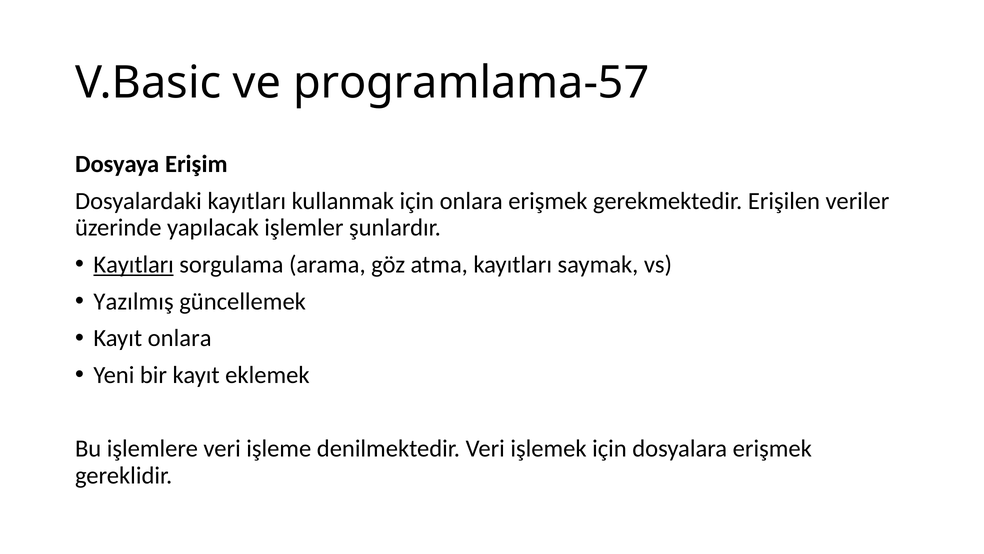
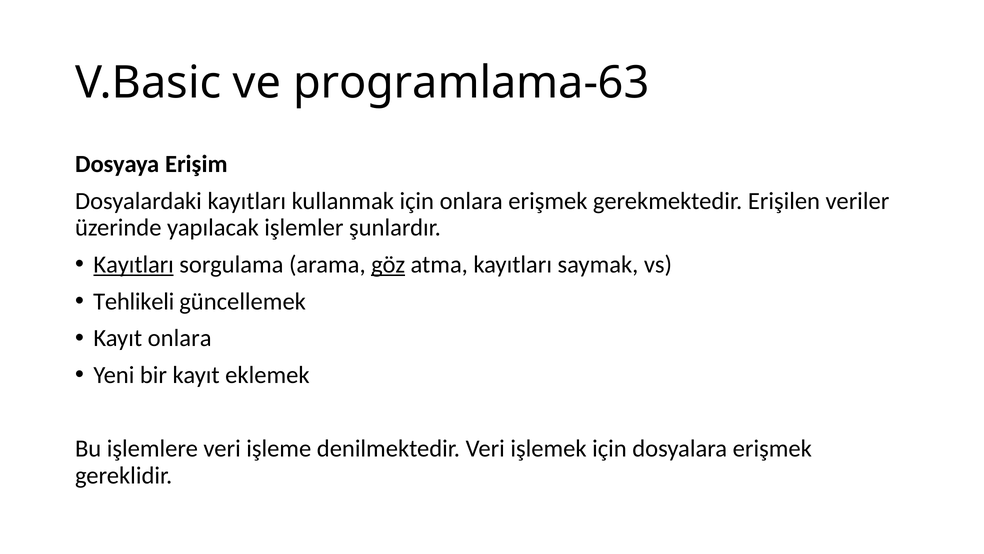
programlama-57: programlama-57 -> programlama-63
göz underline: none -> present
Yazılmış: Yazılmış -> Tehlikeli
